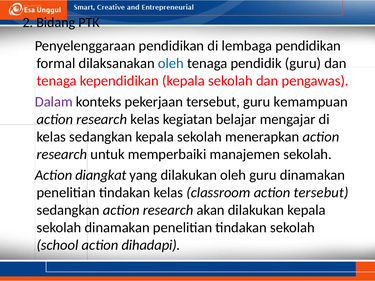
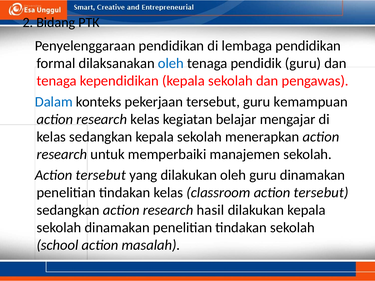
Dalam colour: purple -> blue
diangkat at (101, 175): diangkat -> tersebut
akan: akan -> hasil
dihadapi: dihadapi -> masalah
